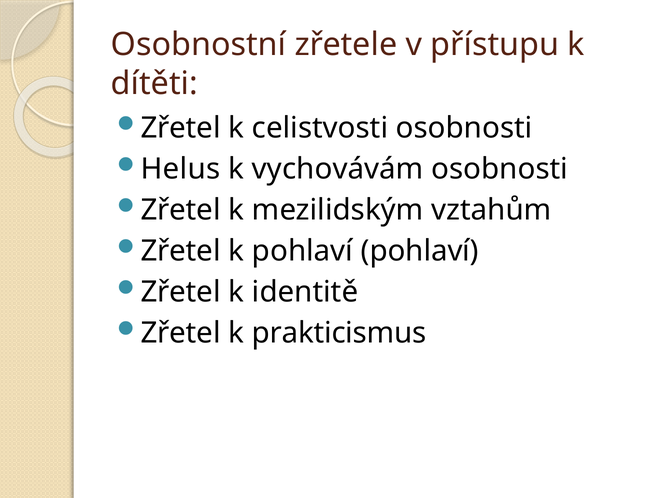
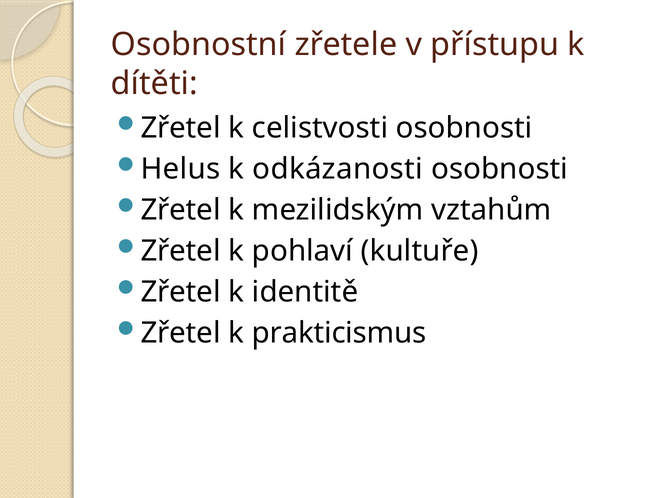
vychovávám: vychovávám -> odkázanosti
pohlaví pohlaví: pohlaví -> kultuře
